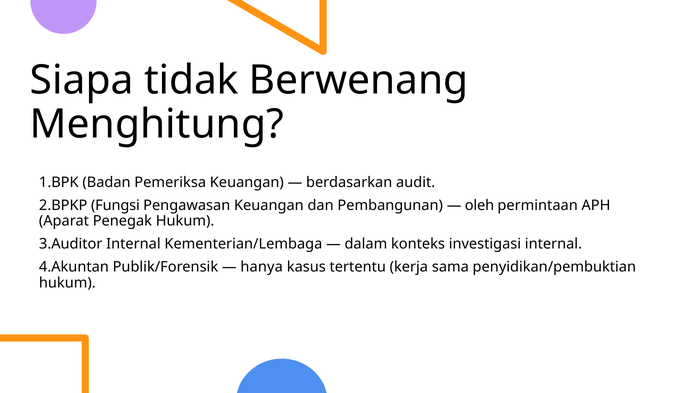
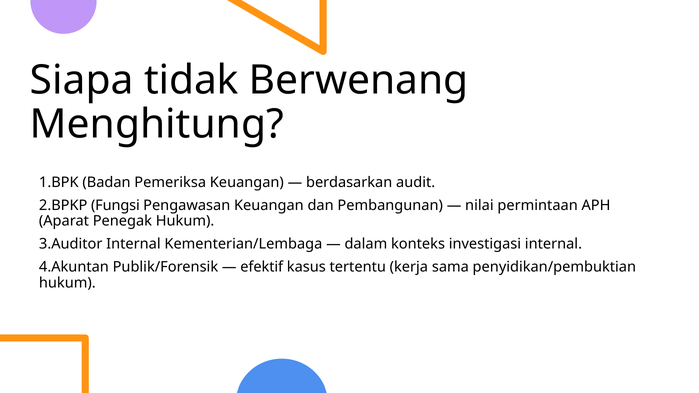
oleh: oleh -> nilai
hanya: hanya -> efektif
